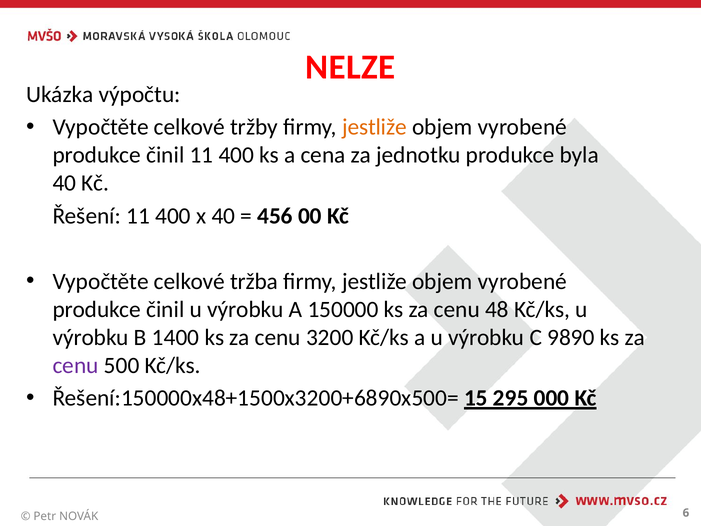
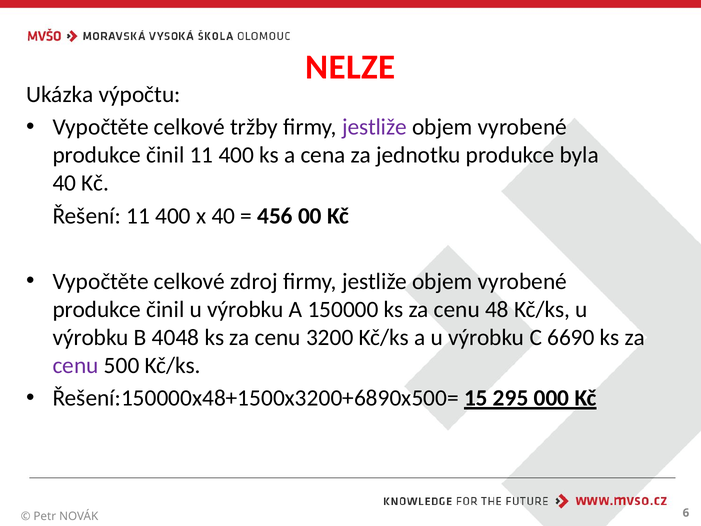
jestliže at (374, 127) colour: orange -> purple
tržba: tržba -> zdroj
1400: 1400 -> 4048
9890: 9890 -> 6690
